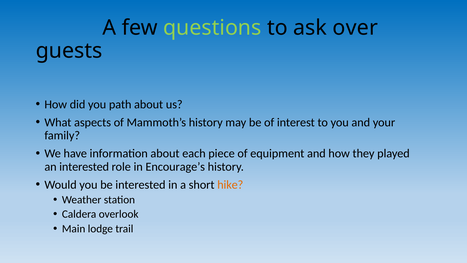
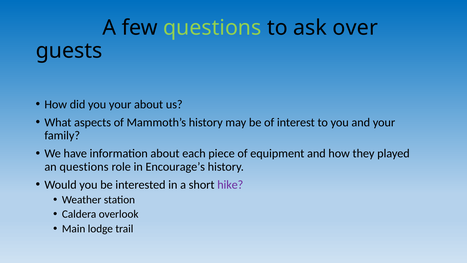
you path: path -> your
an interested: interested -> questions
hike colour: orange -> purple
